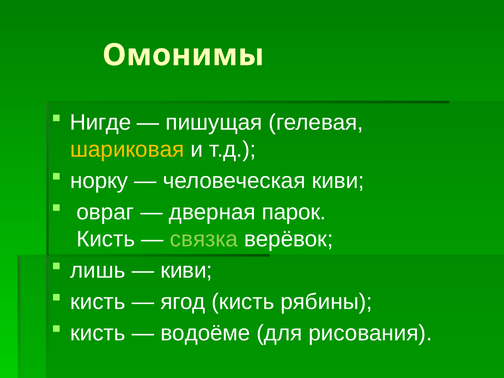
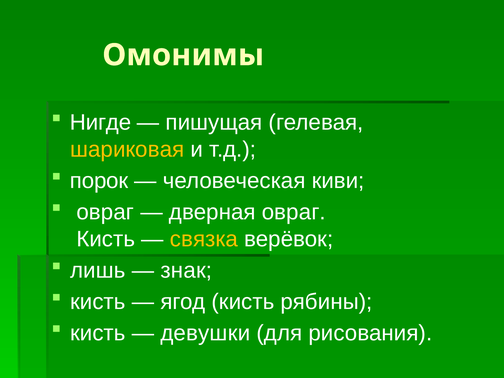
норку: норку -> порок
дверная парок: парок -> овраг
связка colour: light green -> yellow
киви at (186, 270): киви -> знак
водоёме: водоёме -> девушки
